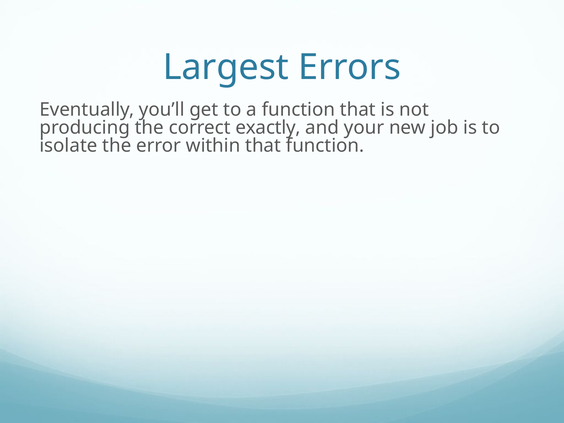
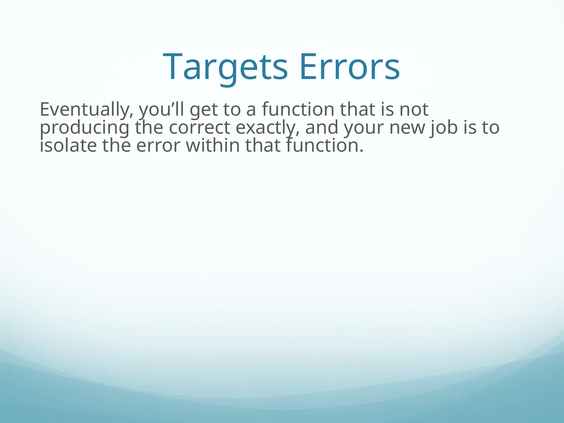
Largest: Largest -> Targets
